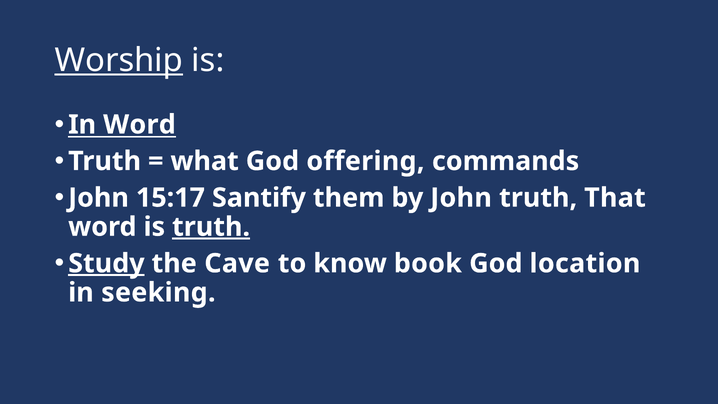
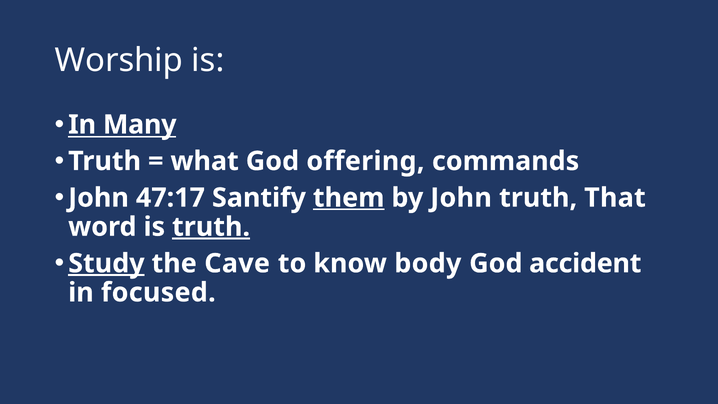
Worship underline: present -> none
In Word: Word -> Many
15:17: 15:17 -> 47:17
them underline: none -> present
book: book -> body
location: location -> accident
seeking: seeking -> focused
